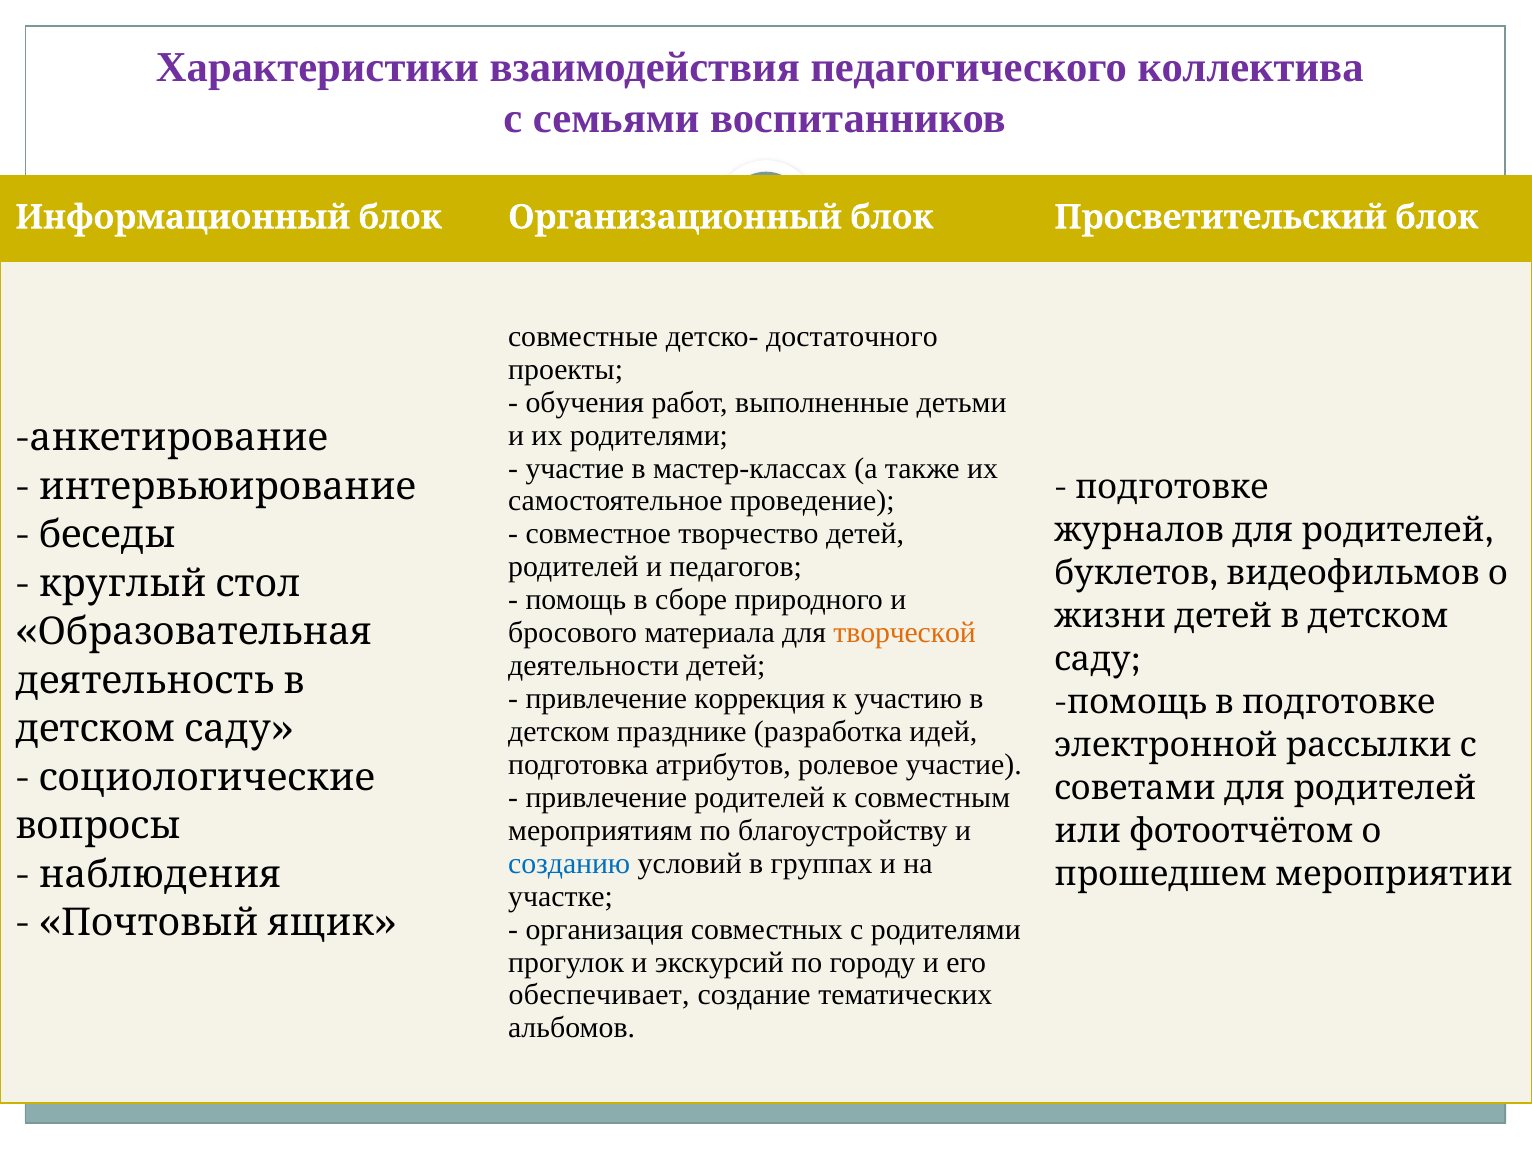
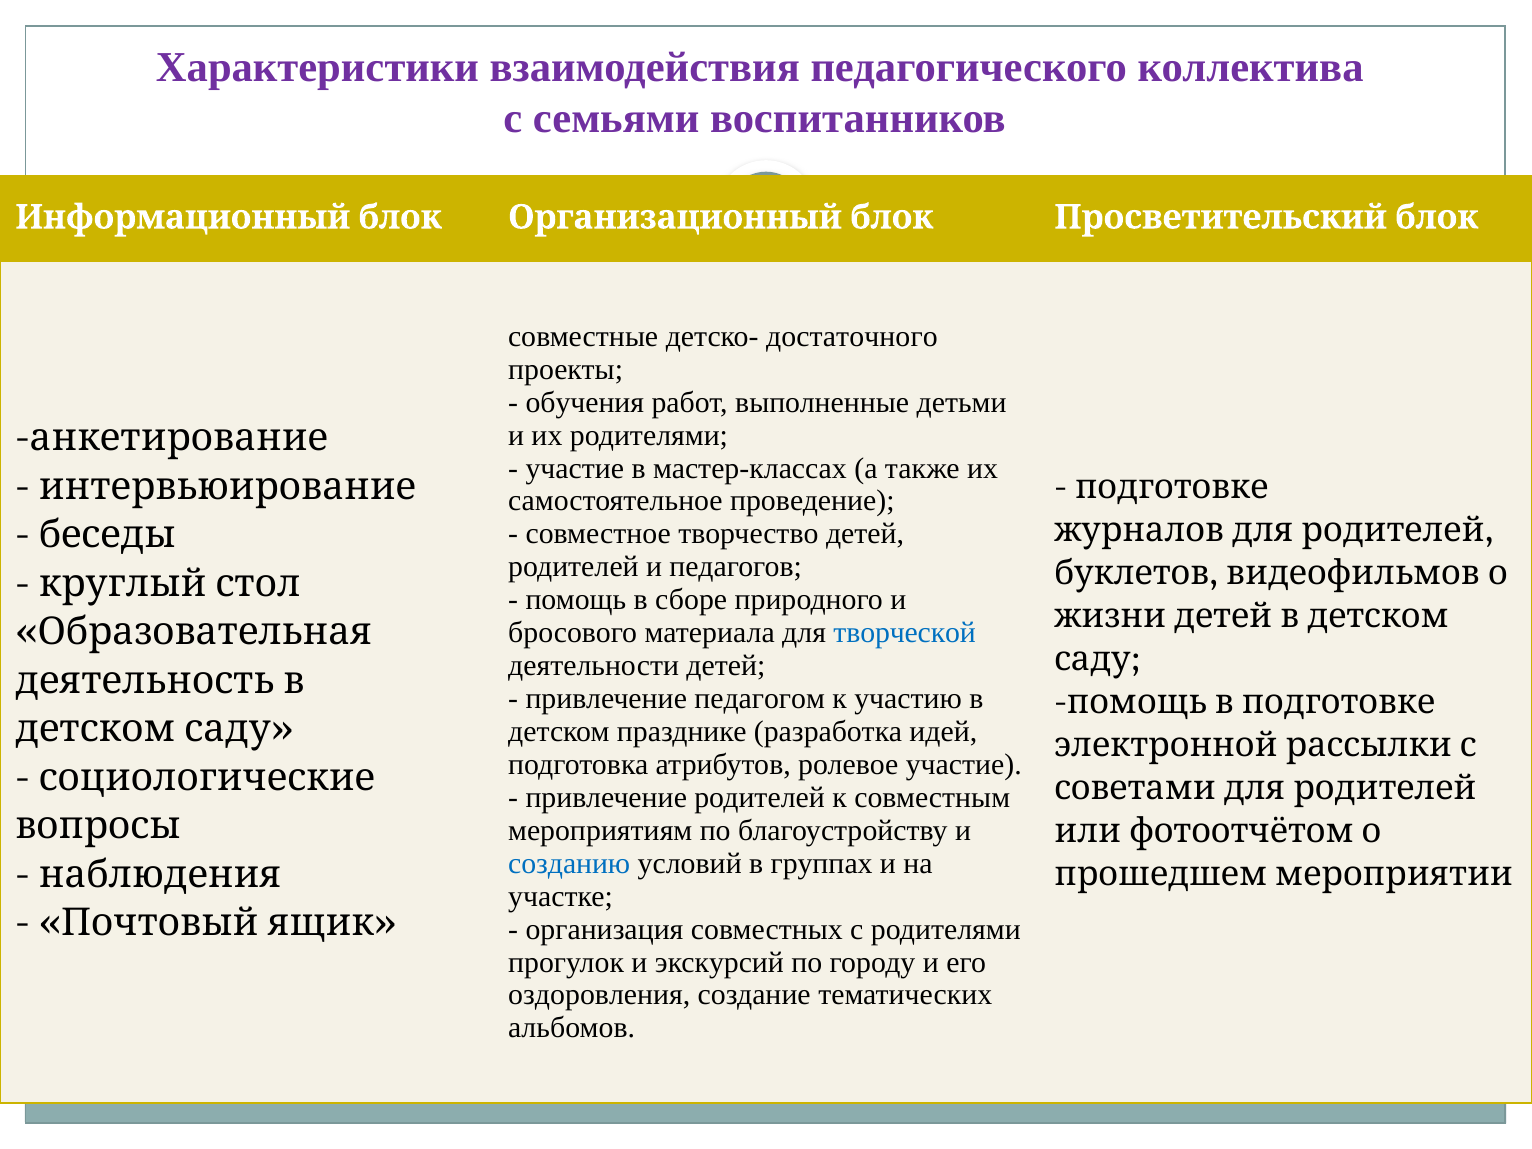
творческой colour: orange -> blue
коррекция: коррекция -> педагогом
обеспечивает: обеспечивает -> оздоровления
